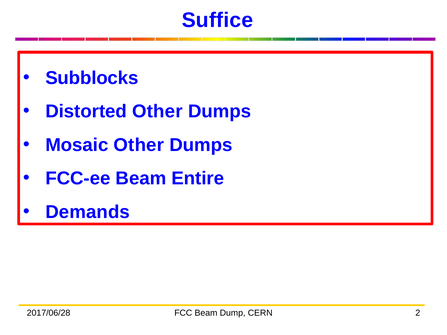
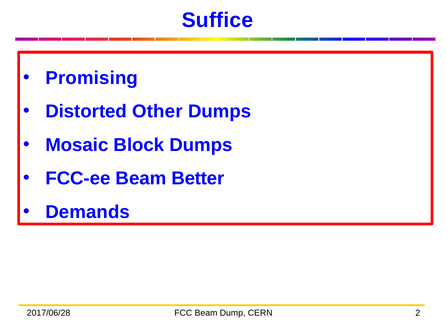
Subblocks: Subblocks -> Promising
Mosaic Other: Other -> Block
Entire: Entire -> Better
